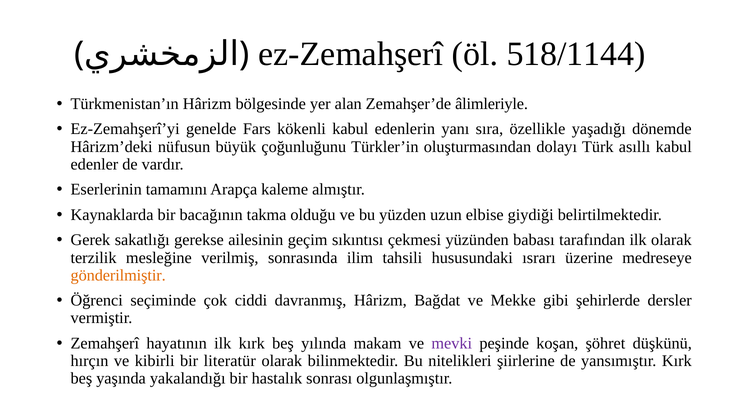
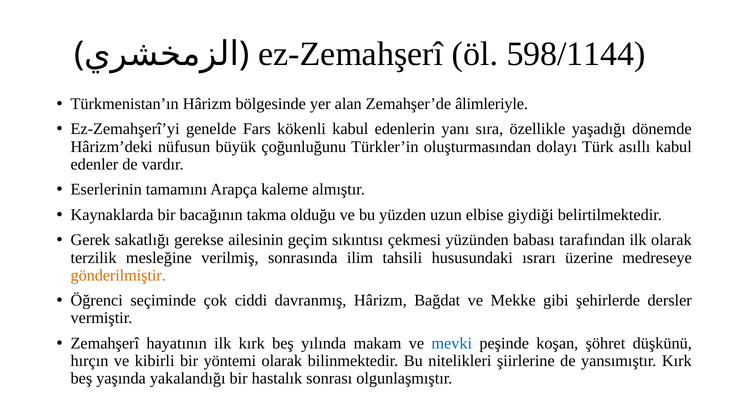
518/1144: 518/1144 -> 598/1144
mevki colour: purple -> blue
literatür: literatür -> yöntemi
